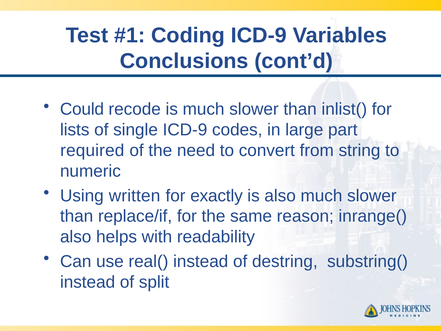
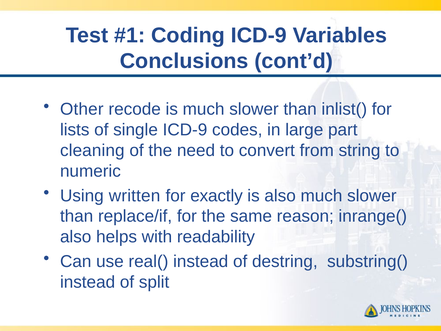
Could: Could -> Other
required: required -> cleaning
